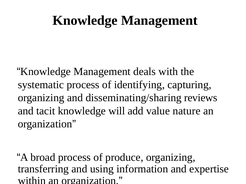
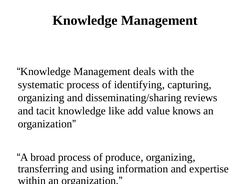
will: will -> like
nature: nature -> knows
